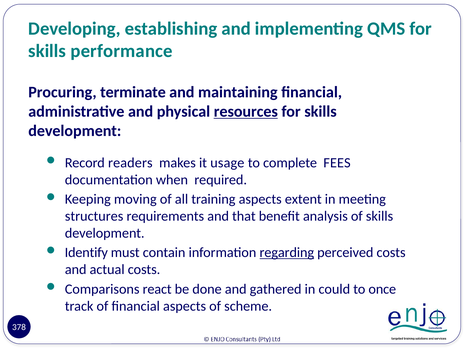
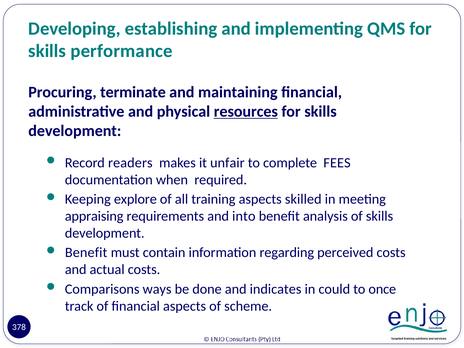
usage: usage -> unfair
moving: moving -> explore
extent: extent -> skilled
structures: structures -> appraising
that: that -> into
Identify at (86, 253): Identify -> Benefit
regarding underline: present -> none
react: react -> ways
gathered: gathered -> indicates
